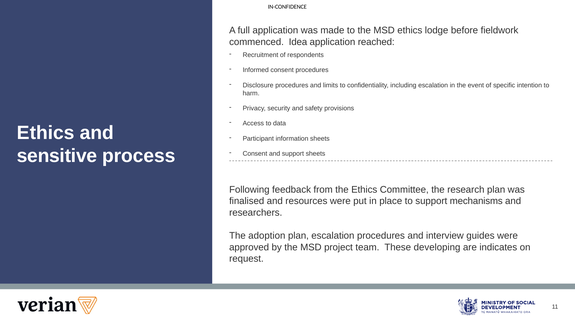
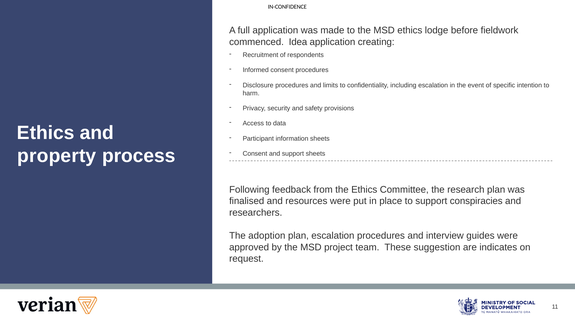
reached: reached -> creating
sensitive: sensitive -> property
mechanisms: mechanisms -> conspiracies
developing: developing -> suggestion
